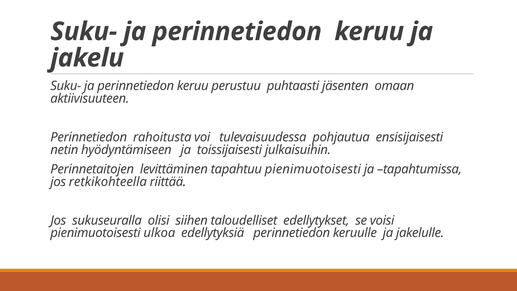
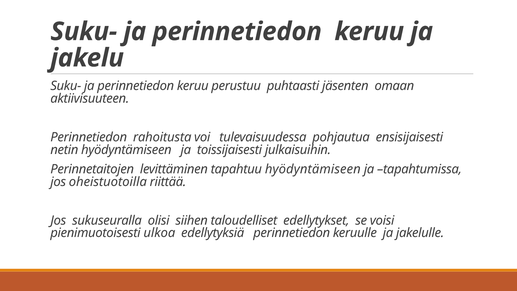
tapahtuu pienimuotoisesti: pienimuotoisesti -> hyödyntämiseen
retkikohteella: retkikohteella -> oheistuotoilla
